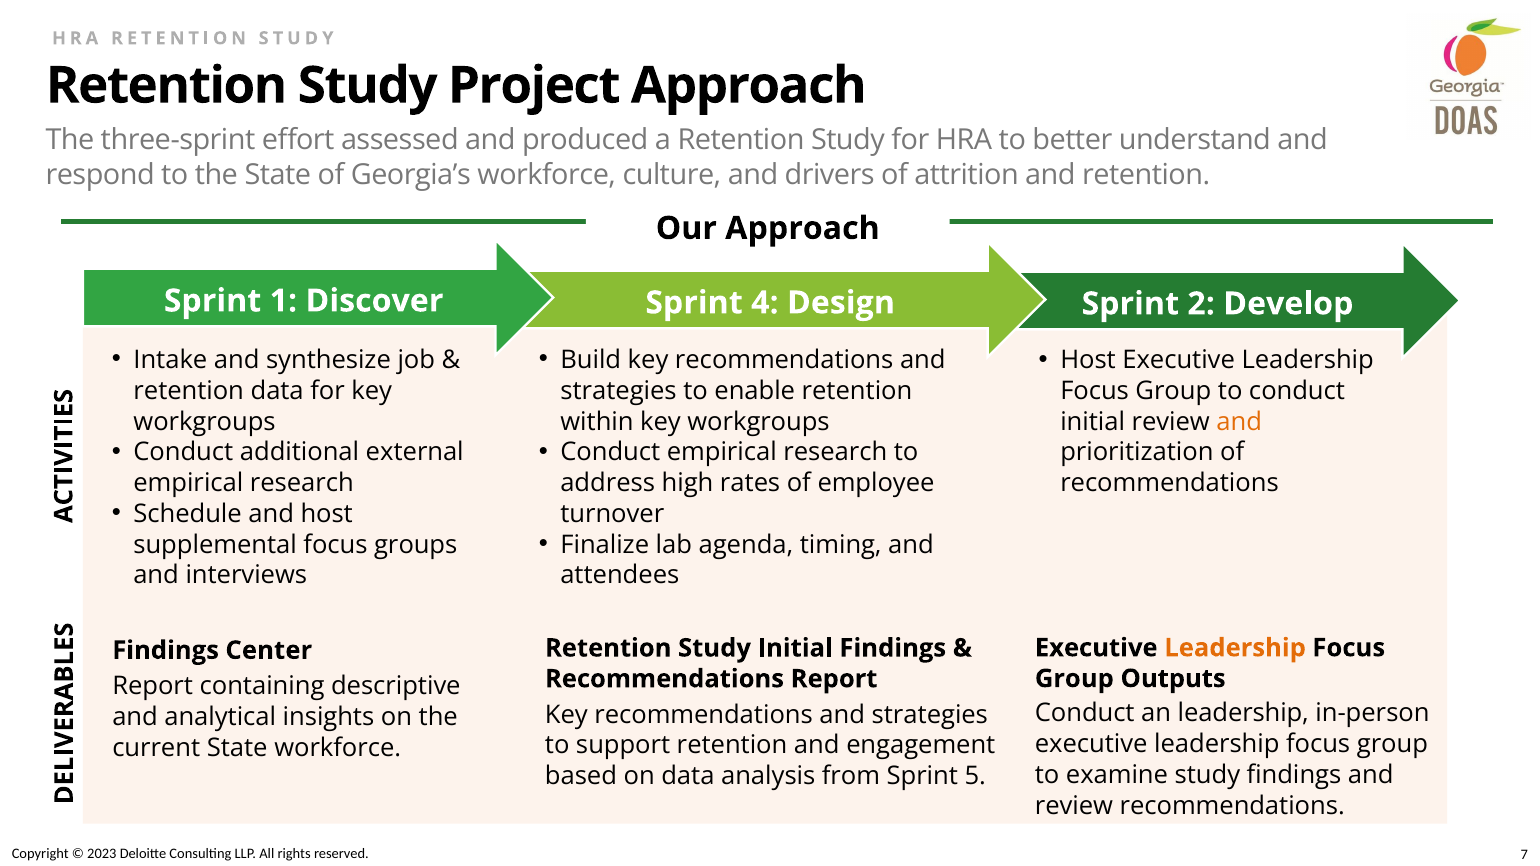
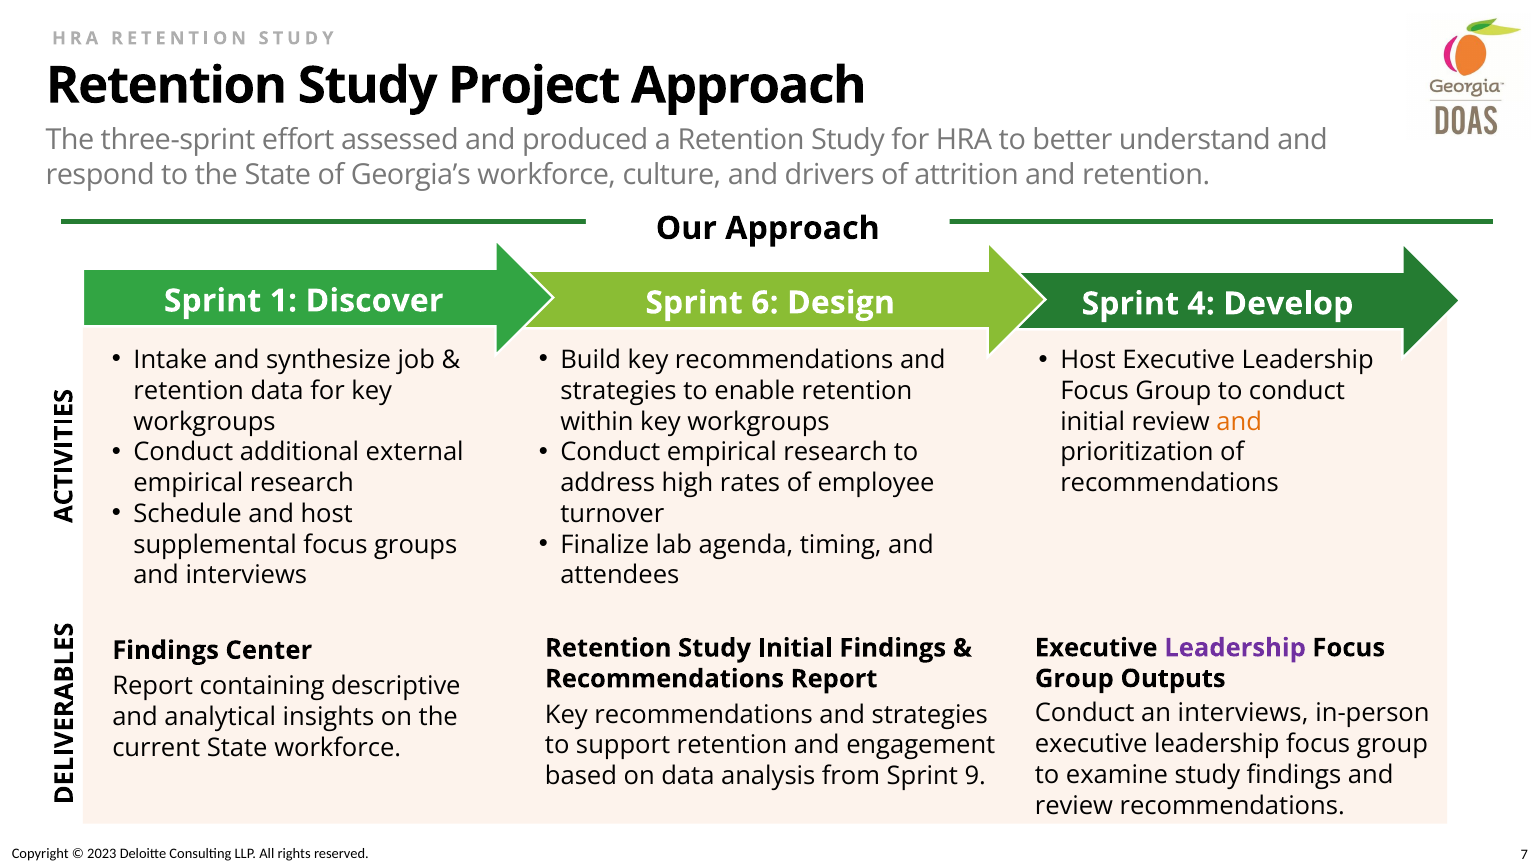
4: 4 -> 6
2: 2 -> 4
Leadership at (1235, 648) colour: orange -> purple
an leadership: leadership -> interviews
5: 5 -> 9
